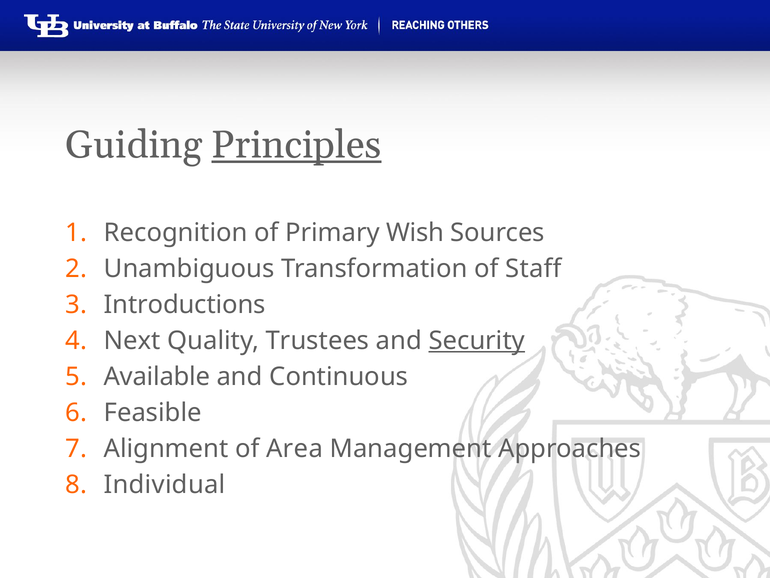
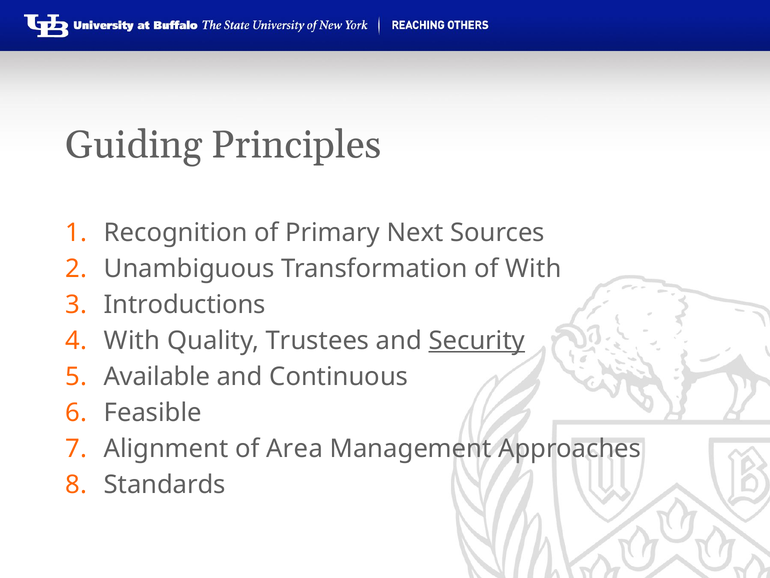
Principles underline: present -> none
Wish: Wish -> Next
of Staff: Staff -> With
Next at (132, 341): Next -> With
Individual: Individual -> Standards
